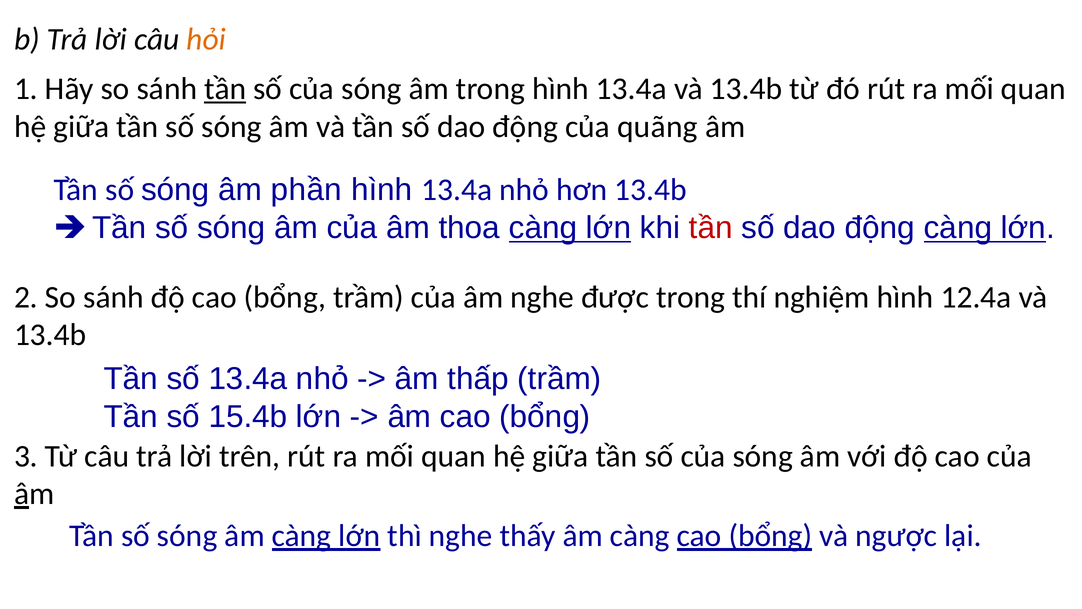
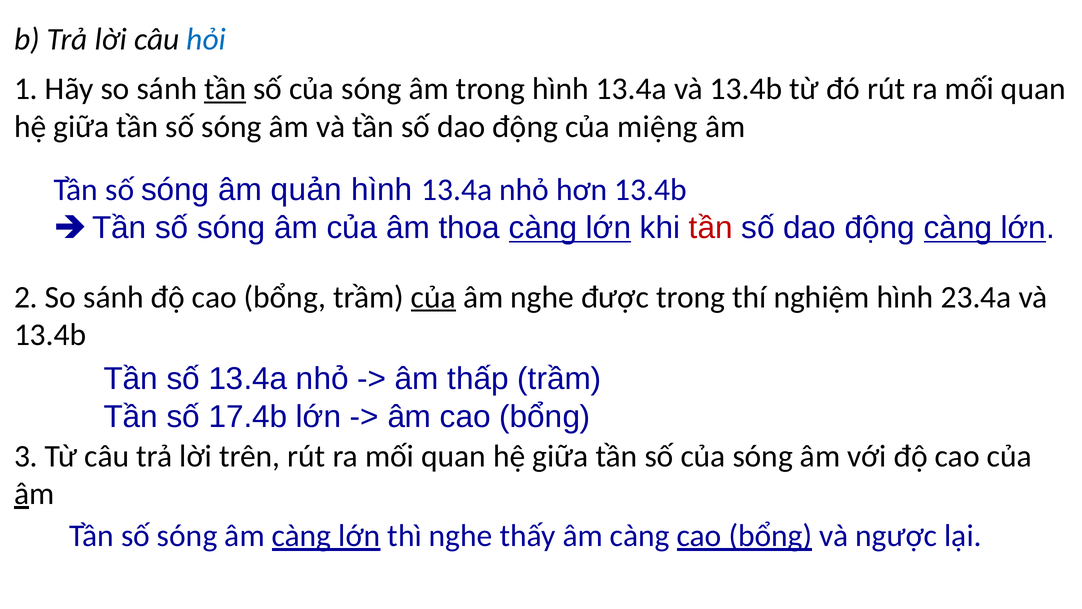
hỏi colour: orange -> blue
quãng: quãng -> miệng
phần: phần -> quản
của at (433, 297) underline: none -> present
12.4a: 12.4a -> 23.4a
15.4b: 15.4b -> 17.4b
